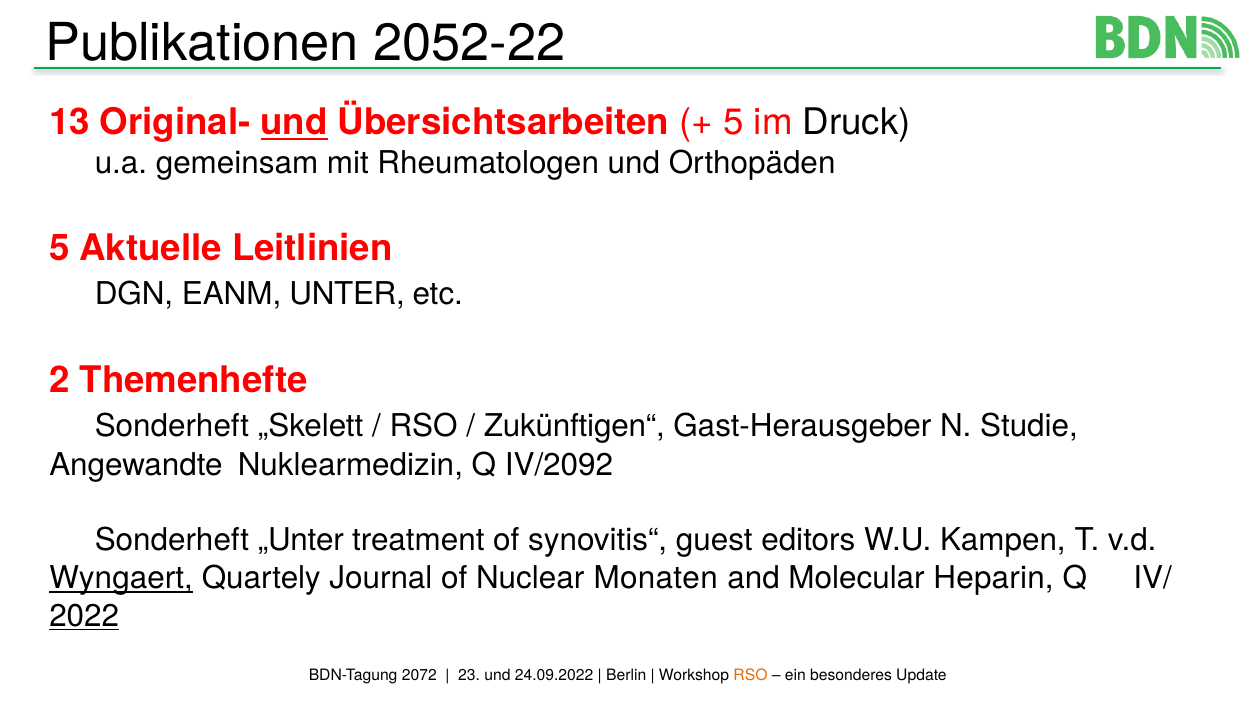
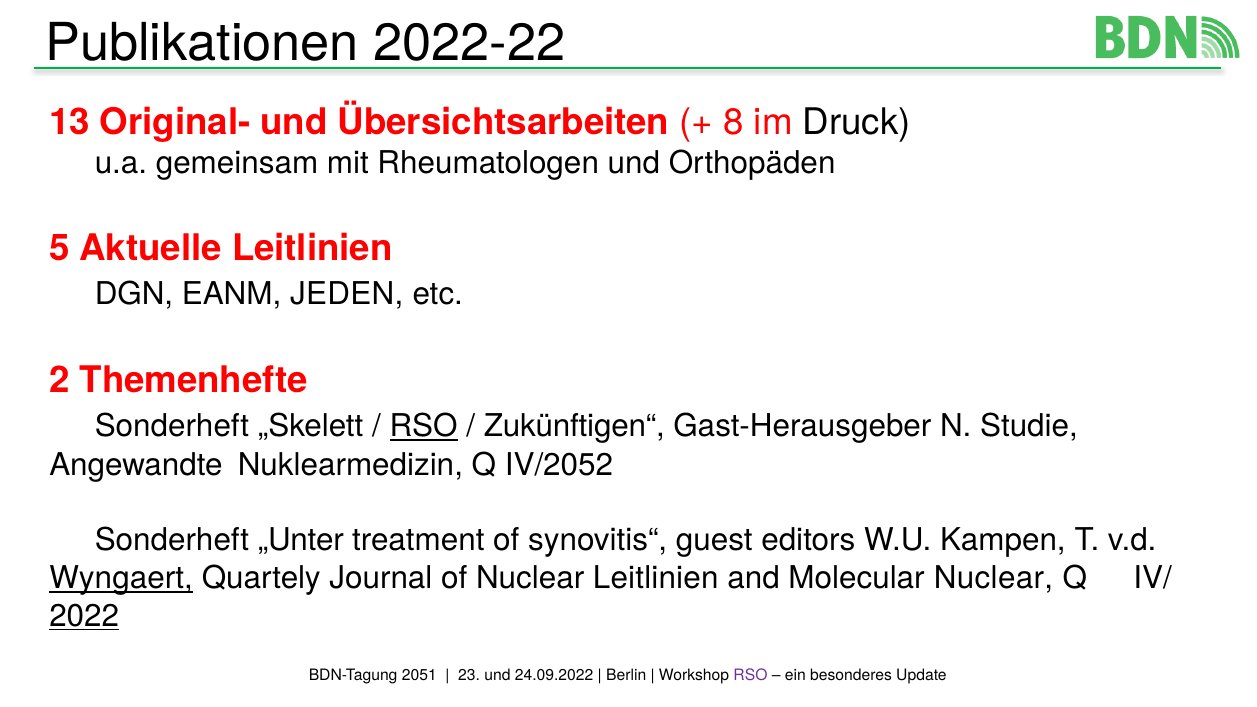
2052-22: 2052-22 -> 2022-22
und at (294, 123) underline: present -> none
5 at (734, 123): 5 -> 8
UNTER: UNTER -> JEDEN
RSO at (424, 426) underline: none -> present
IV/2092: IV/2092 -> IV/2052
Nuclear Monaten: Monaten -> Leitlinien
Molecular Heparin: Heparin -> Nuclear
2072: 2072 -> 2051
RSO at (750, 675) colour: orange -> purple
